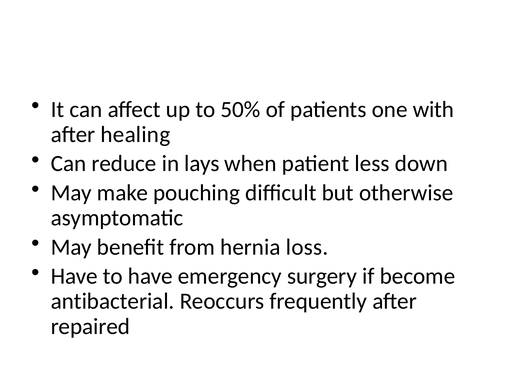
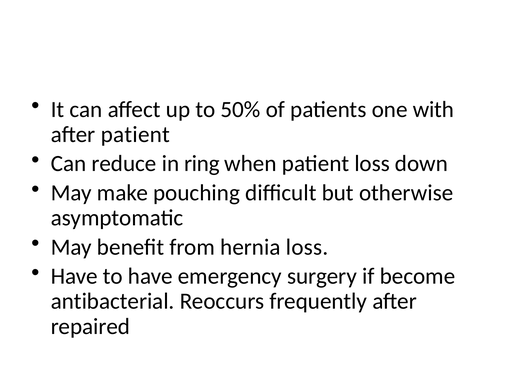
after healing: healing -> patient
lays: lays -> ring
patient less: less -> loss
